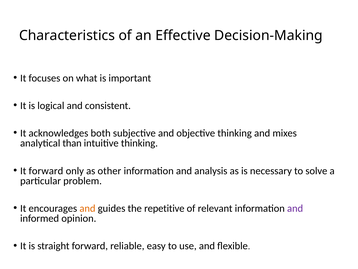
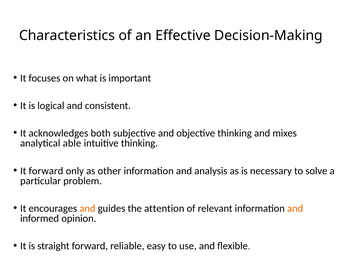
than: than -> able
repetitive: repetitive -> attention
and at (295, 208) colour: purple -> orange
